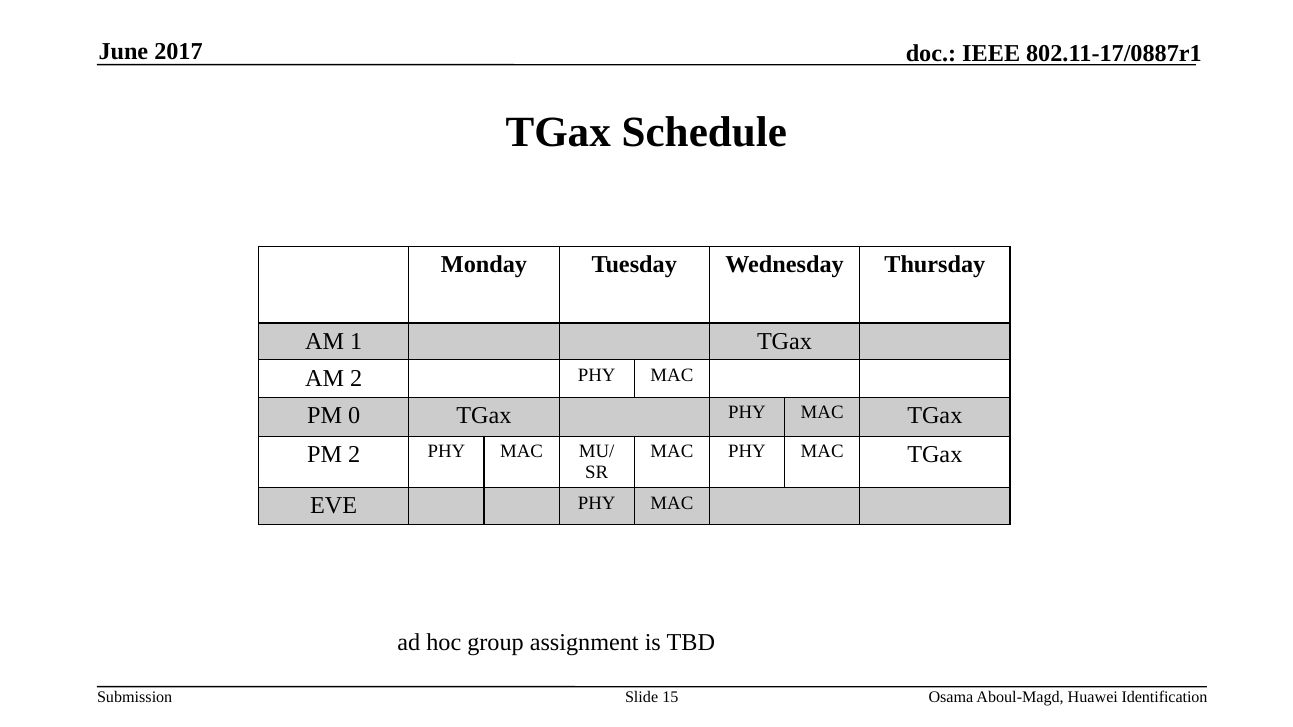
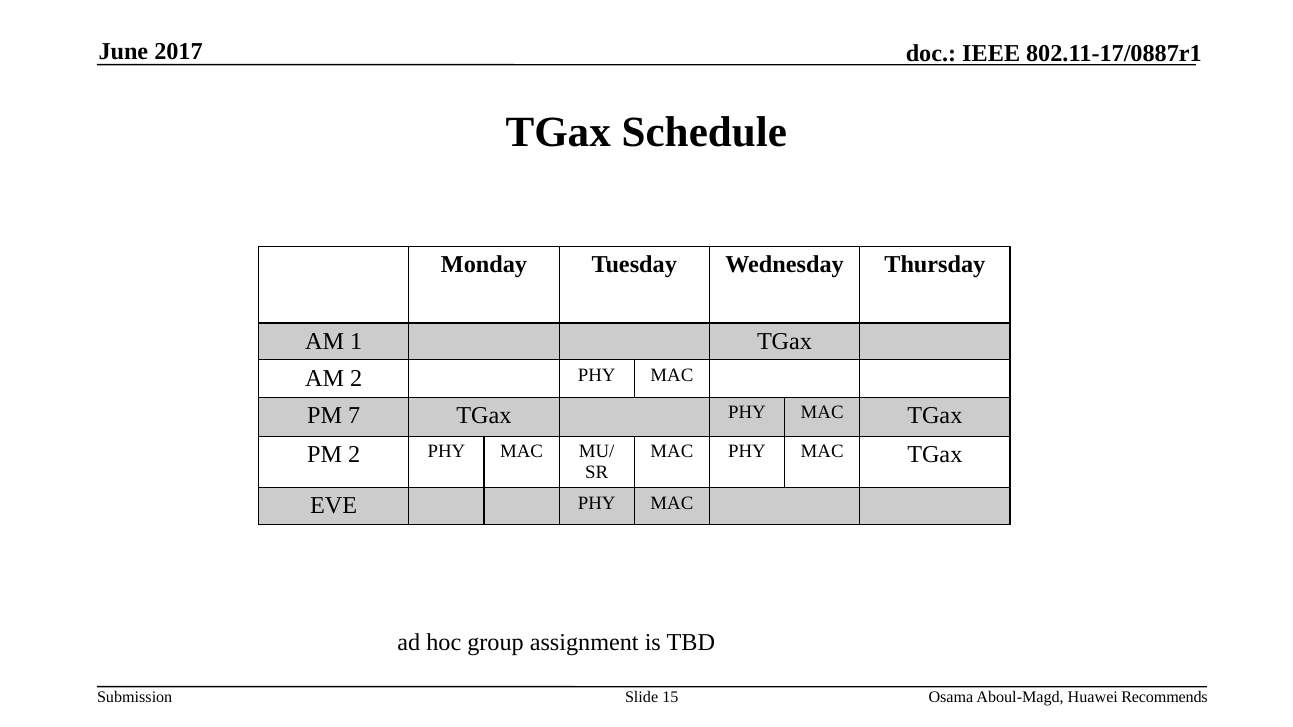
0: 0 -> 7
Identification: Identification -> Recommends
